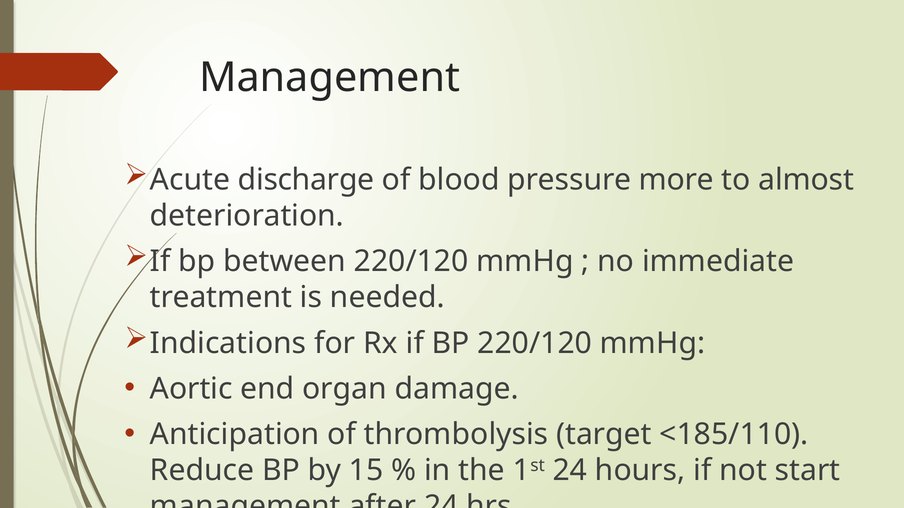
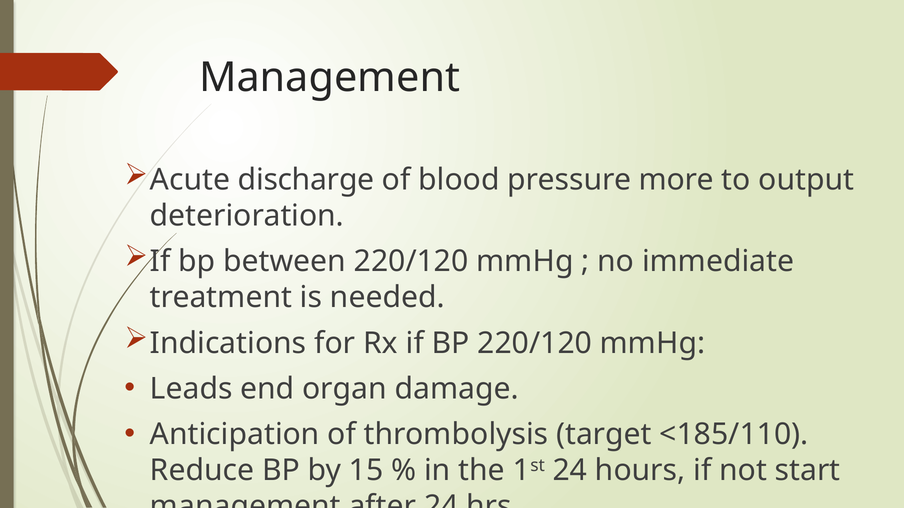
almost: almost -> output
Aortic: Aortic -> Leads
